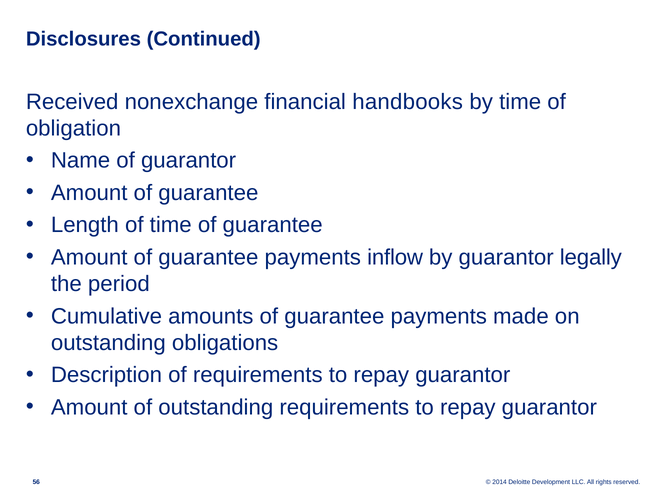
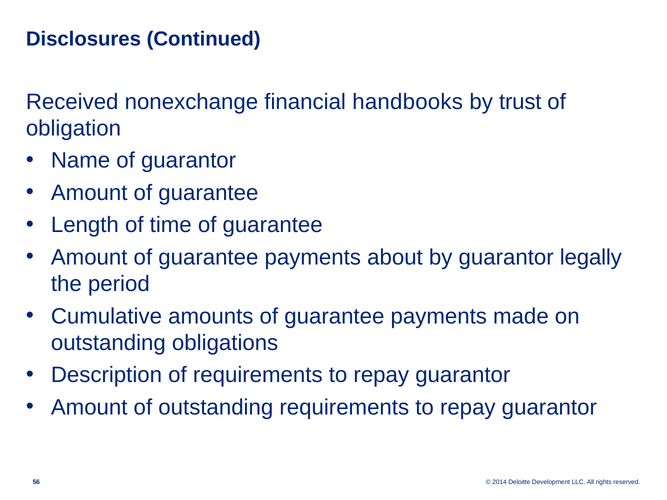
by time: time -> trust
inflow: inflow -> about
